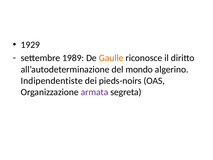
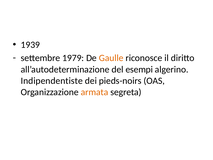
1929: 1929 -> 1939
1989: 1989 -> 1979
mondo: mondo -> esempi
armata colour: purple -> orange
